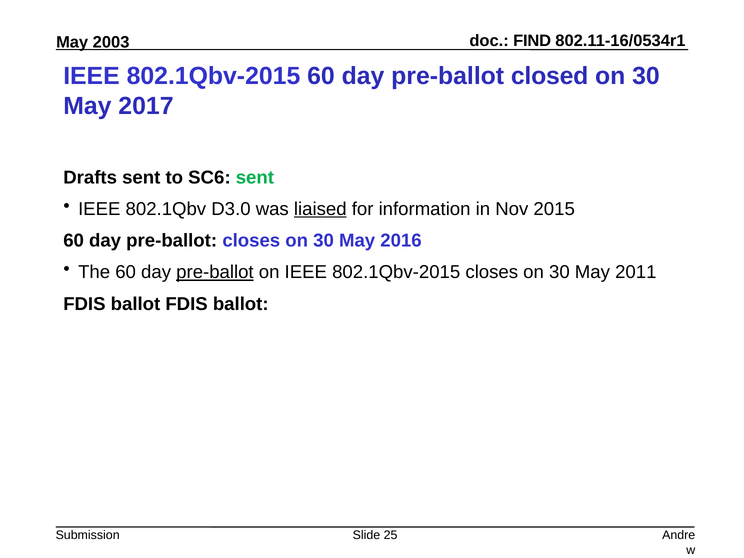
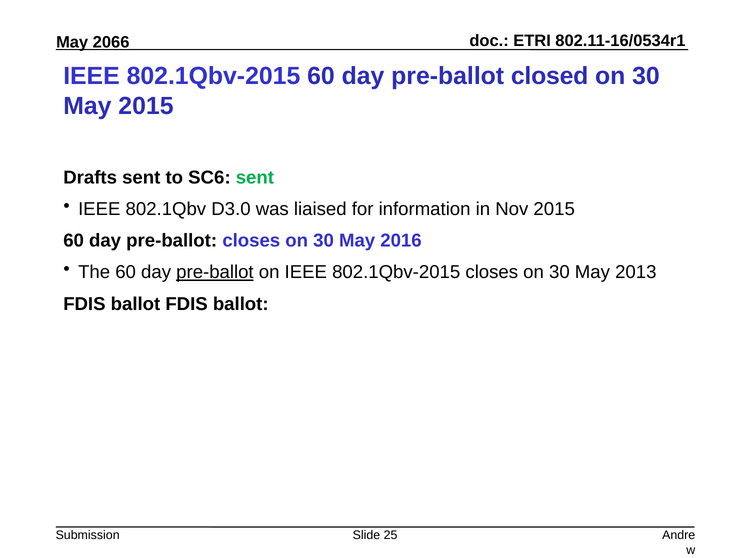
FIND: FIND -> ETRI
2003: 2003 -> 2066
May 2017: 2017 -> 2015
liaised underline: present -> none
2011: 2011 -> 2013
